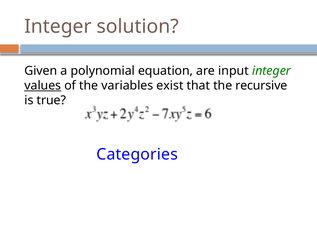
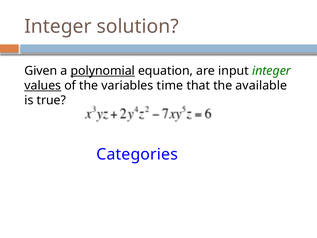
polynomial underline: none -> present
exist: exist -> time
recursive: recursive -> available
